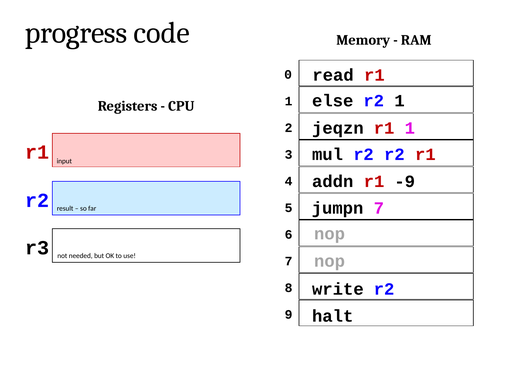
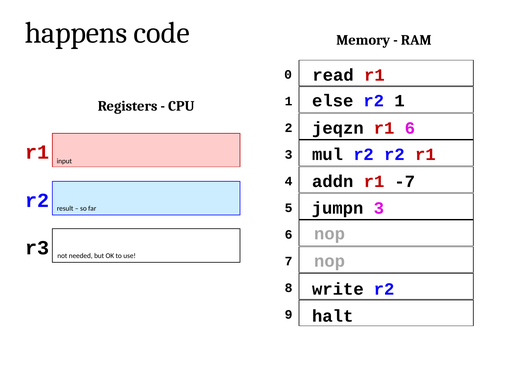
progress: progress -> happens
r1 1: 1 -> 6
-9: -9 -> -7
jumpn 7: 7 -> 3
